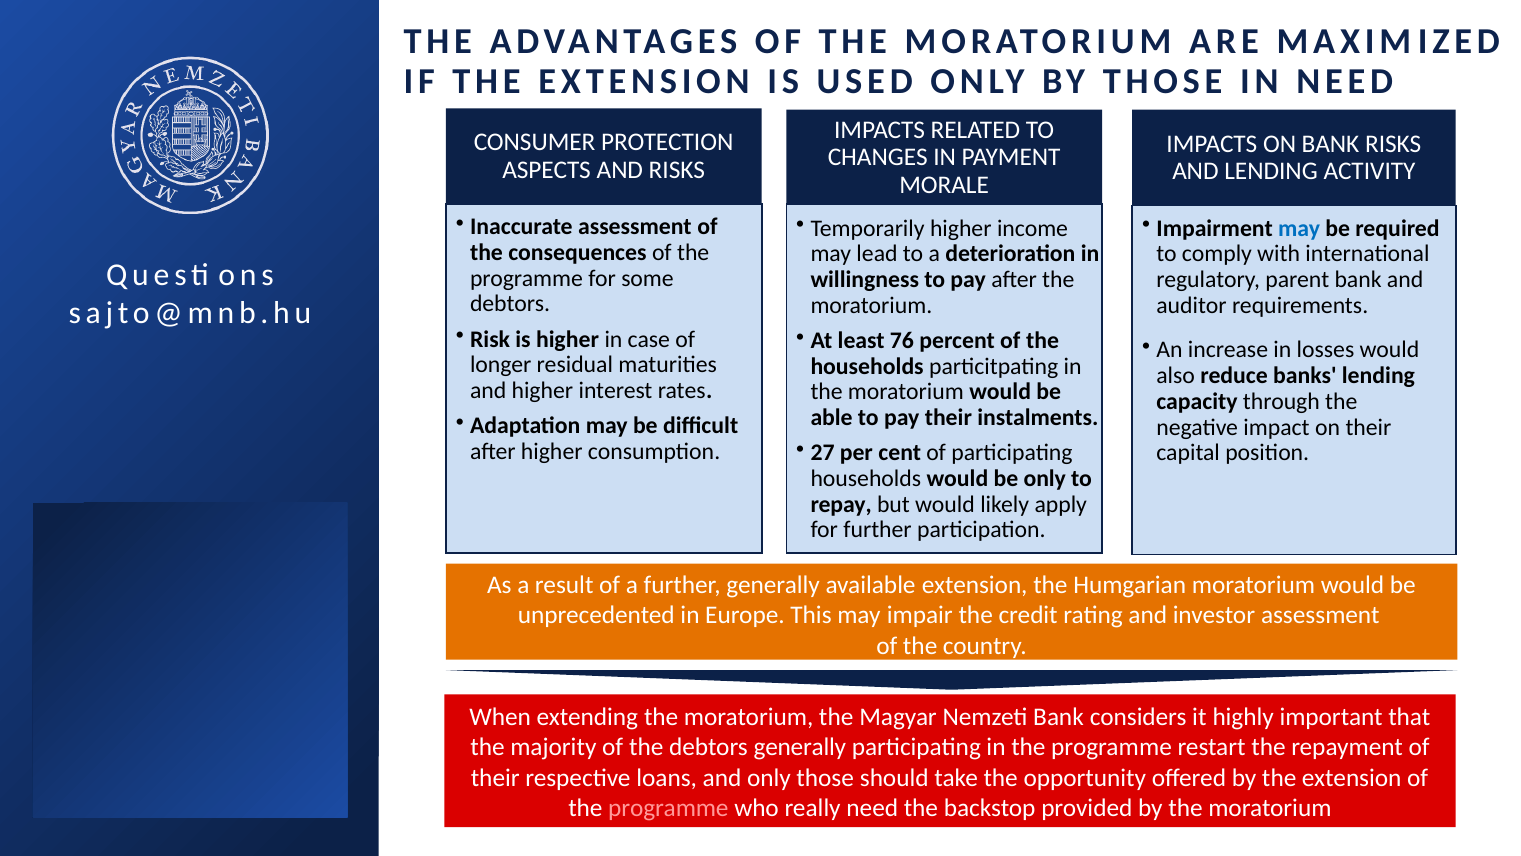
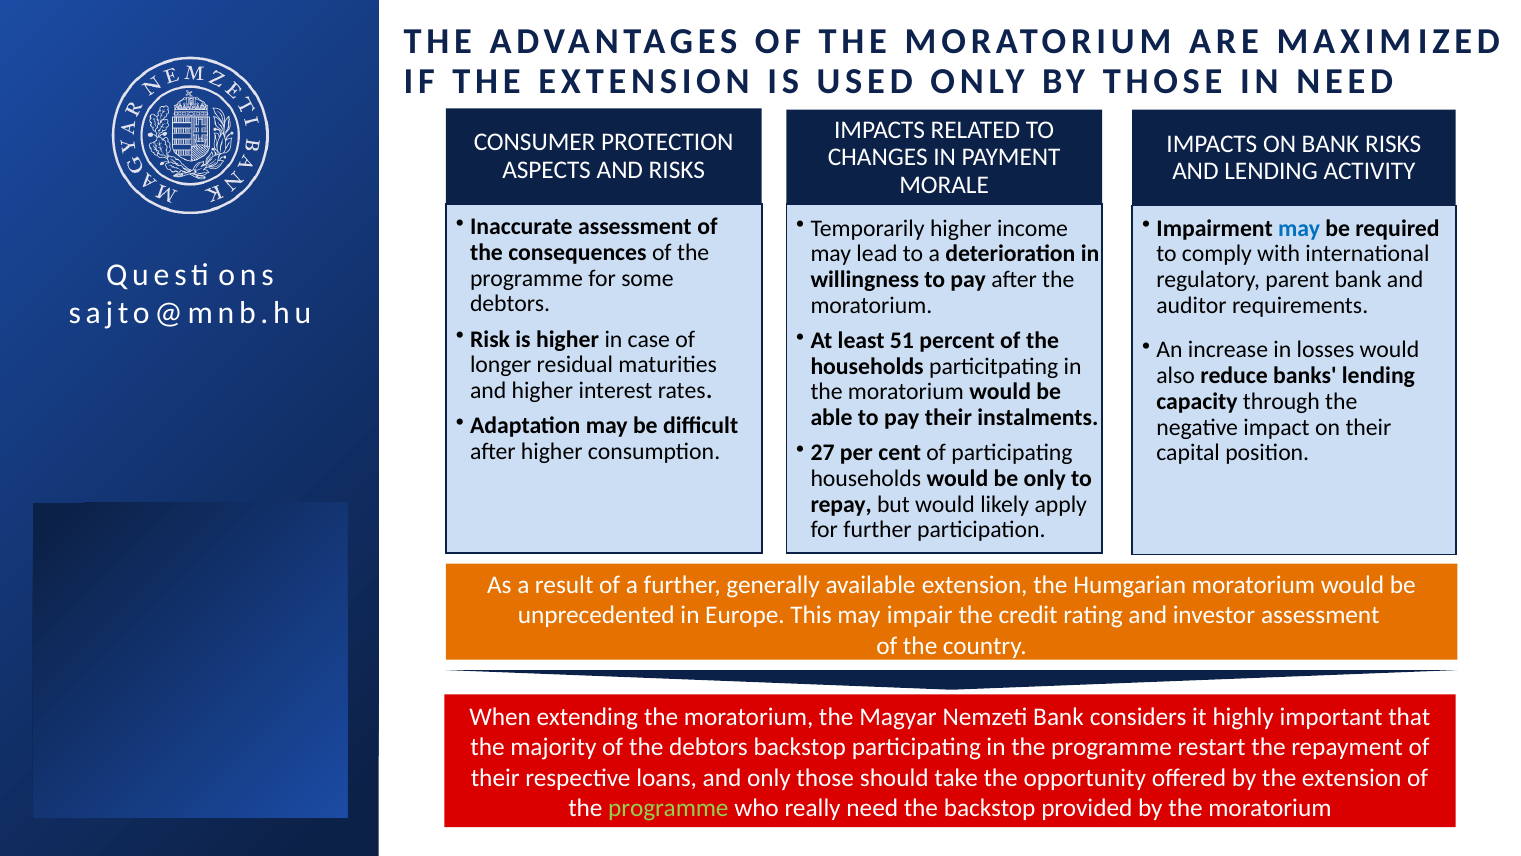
76: 76 -> 51
debtors generally: generally -> backstop
programme at (668, 808) colour: pink -> light green
